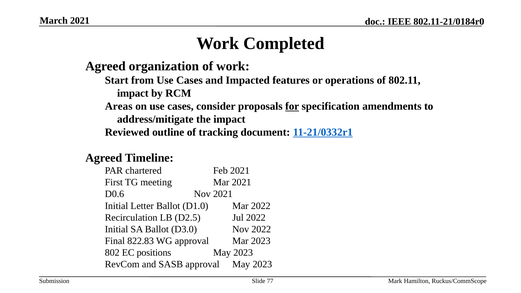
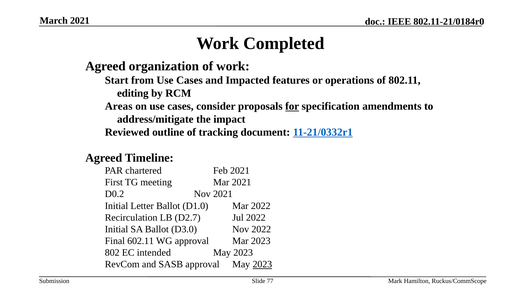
impact at (133, 93): impact -> editing
D0.6: D0.6 -> D0.2
D2.5: D2.5 -> D2.7
822.83: 822.83 -> 602.11
positions: positions -> intended
2023 at (262, 264) underline: none -> present
